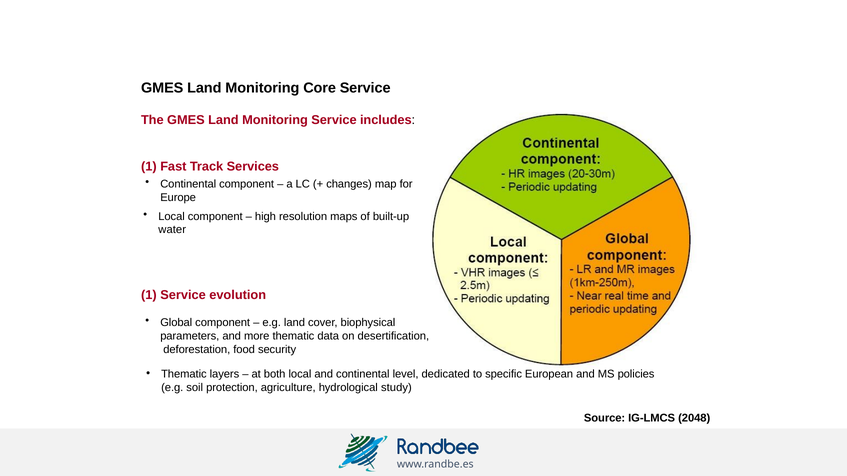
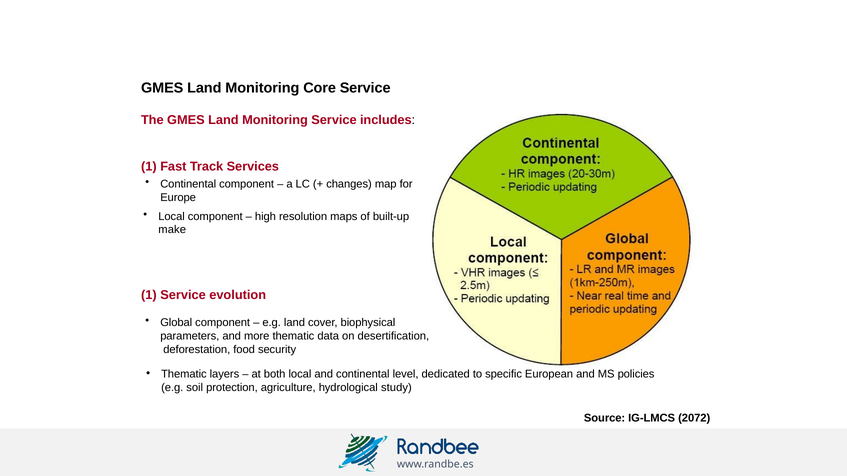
water: water -> make
2048: 2048 -> 2072
